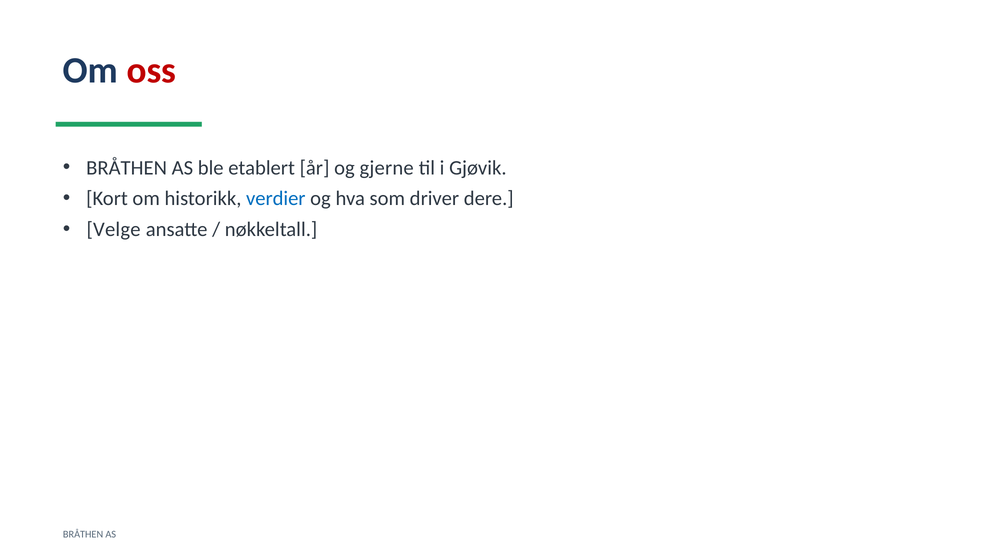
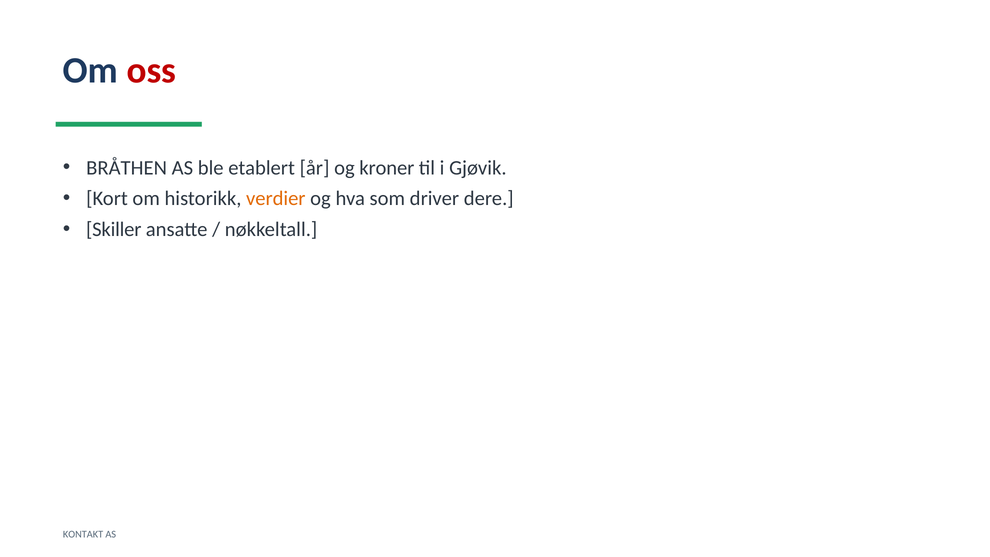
gjerne: gjerne -> kroner
verdier colour: blue -> orange
Velge: Velge -> Skiller
BRÅTHEN at (83, 534): BRÅTHEN -> KONTAKT
